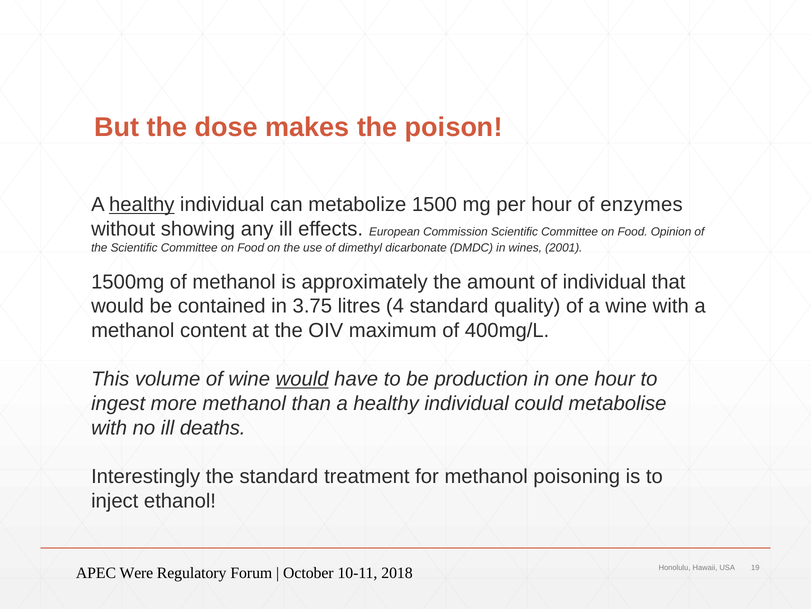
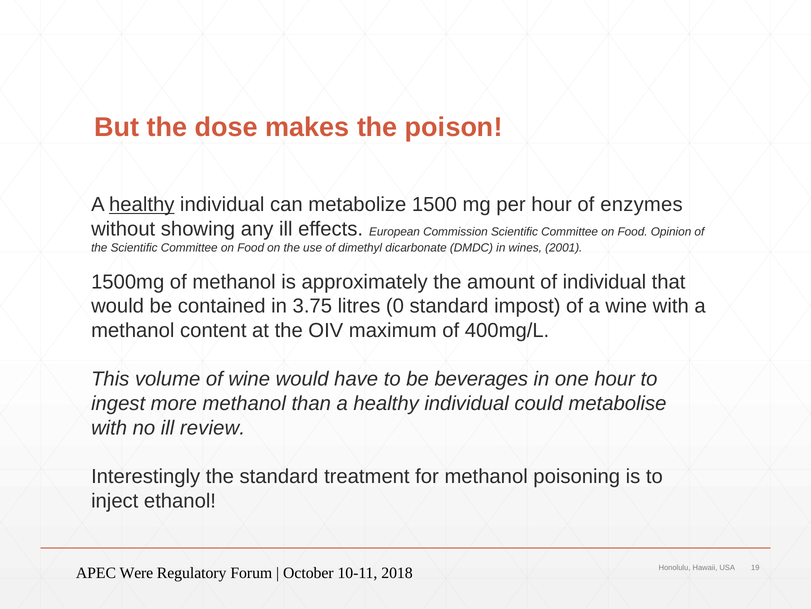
4: 4 -> 0
quality: quality -> impost
would at (302, 379) underline: present -> none
production: production -> beverages
deaths: deaths -> review
